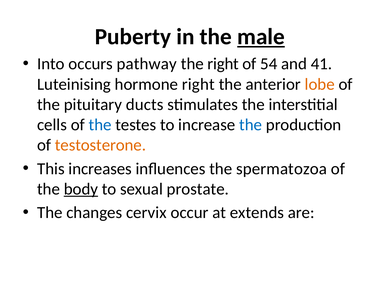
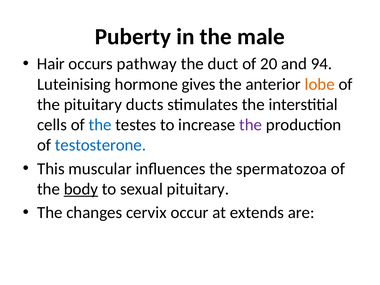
male underline: present -> none
Into: Into -> Hair
the right: right -> duct
54: 54 -> 20
41: 41 -> 94
hormone right: right -> gives
the at (251, 125) colour: blue -> purple
testosterone colour: orange -> blue
increases: increases -> muscular
sexual prostate: prostate -> pituitary
